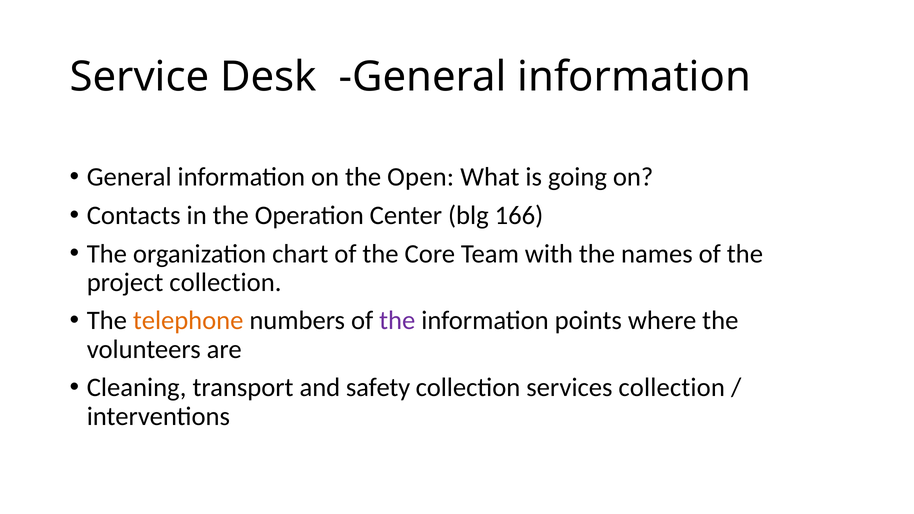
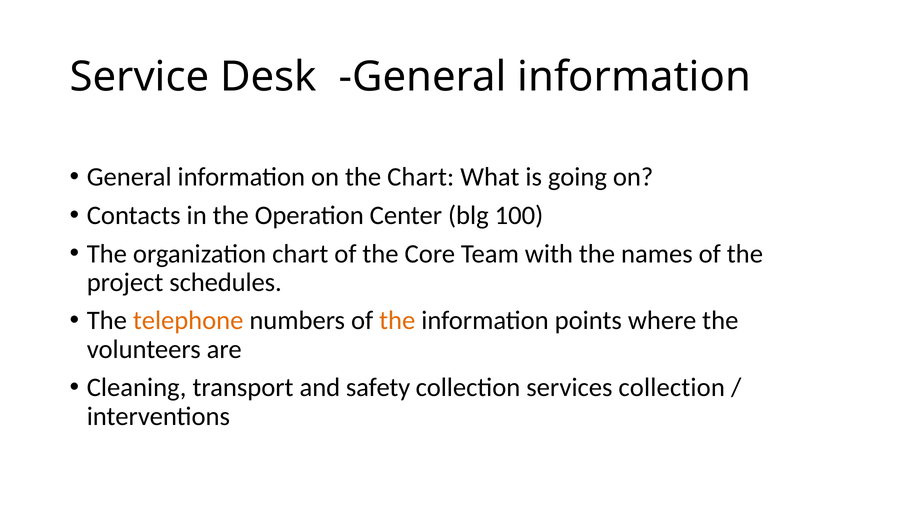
the Open: Open -> Chart
166: 166 -> 100
project collection: collection -> schedules
the at (397, 321) colour: purple -> orange
